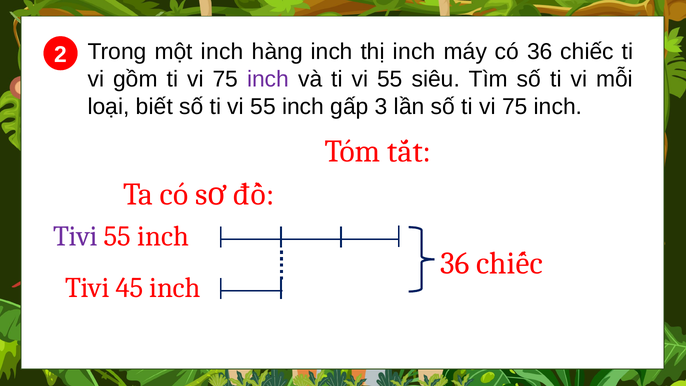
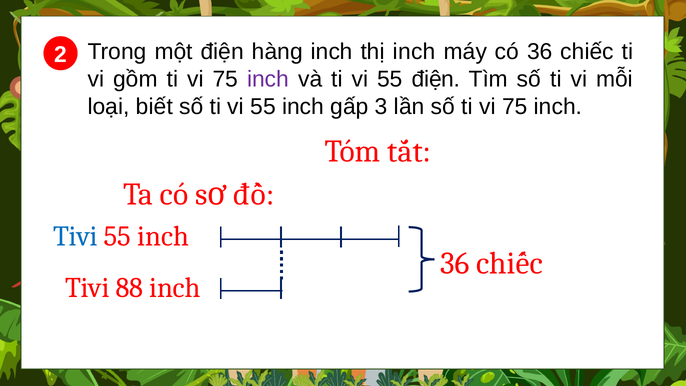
một inch: inch -> điện
55 siêu: siêu -> điện
Tivi at (75, 236) colour: purple -> blue
45: 45 -> 88
